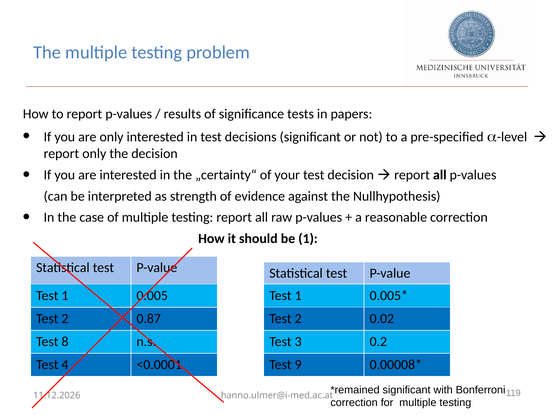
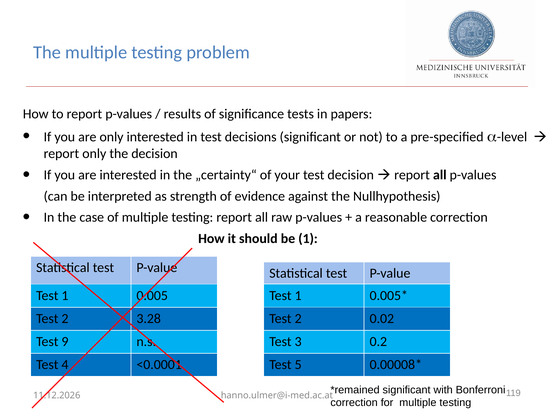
0.87: 0.87 -> 3.28
8: 8 -> 9
9: 9 -> 5
